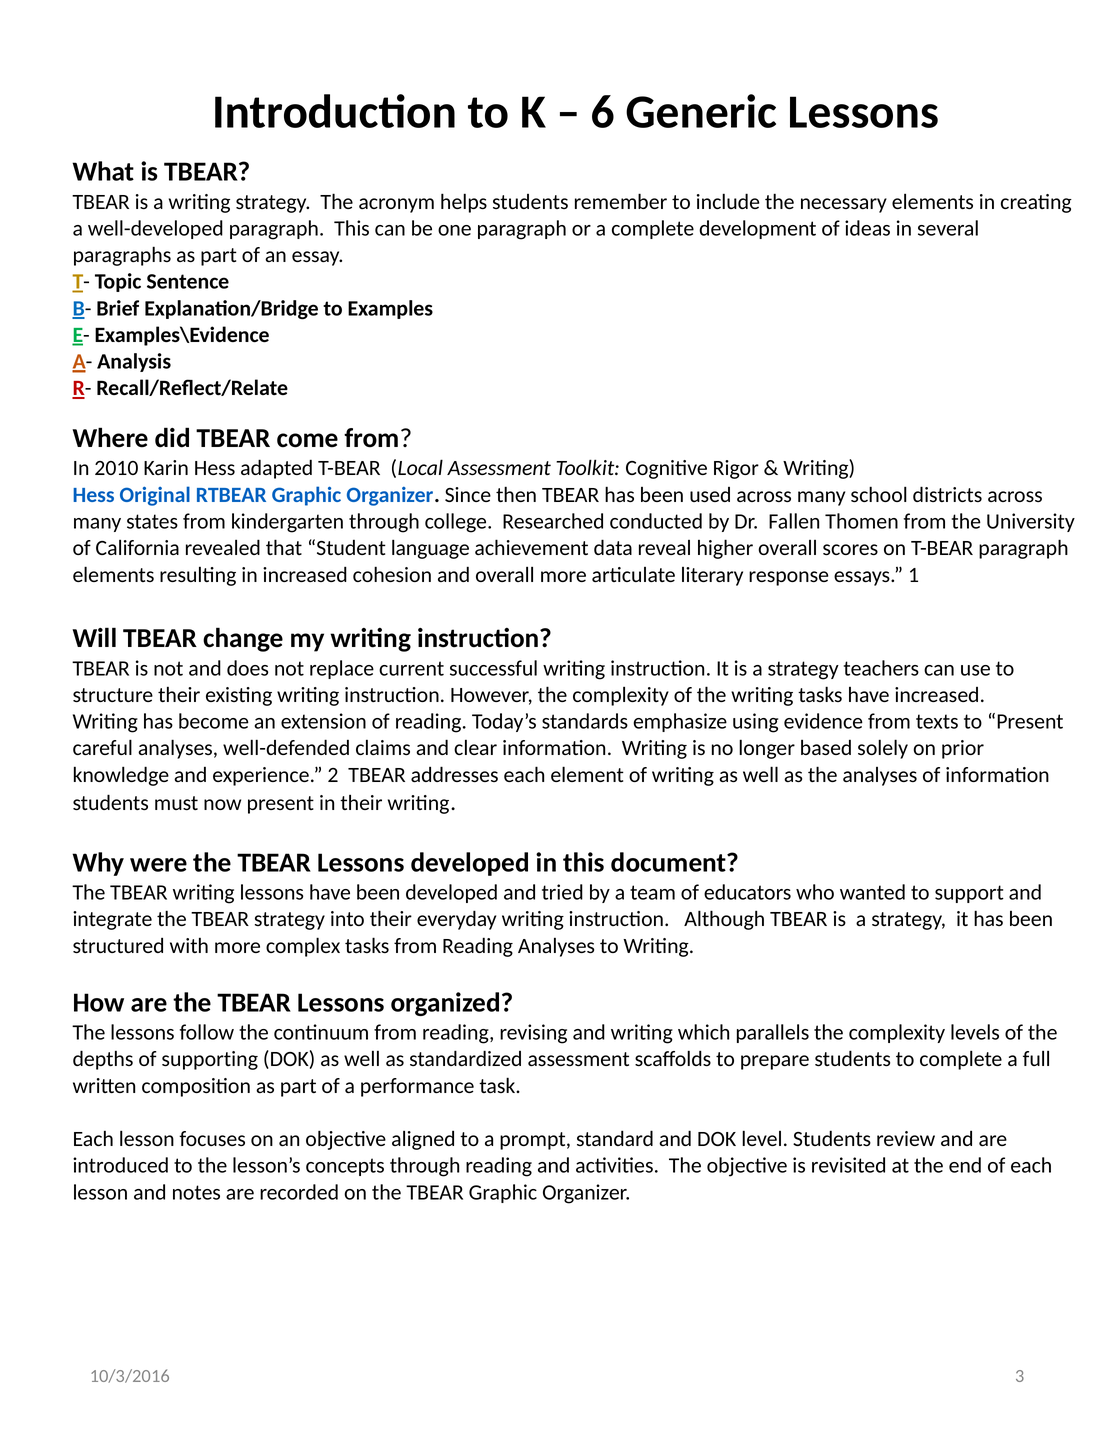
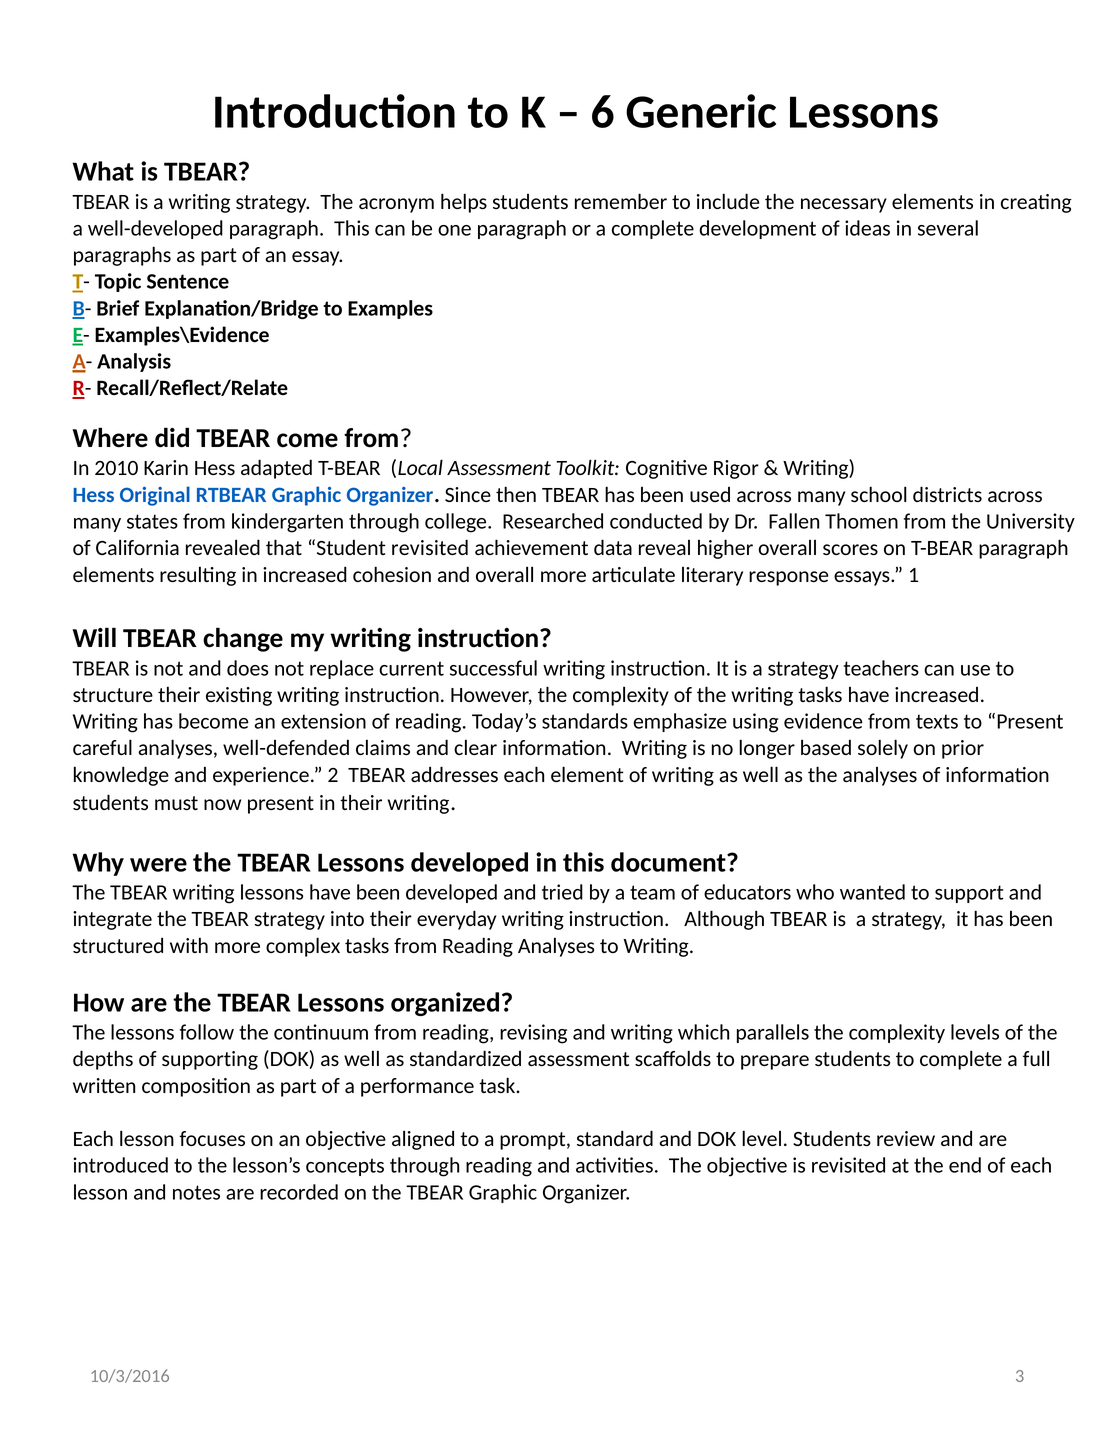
Student language: language -> revisited
